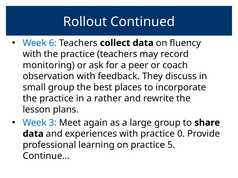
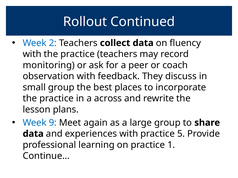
6: 6 -> 2
rather: rather -> across
3: 3 -> 9
0: 0 -> 5
5: 5 -> 1
